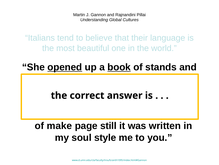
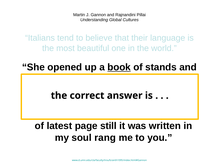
opened underline: present -> none
make: make -> latest
soul style: style -> rang
